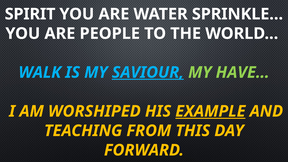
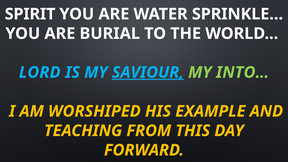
PEOPLE: PEOPLE -> BURIAL
WALK: WALK -> LORD
HAVE…: HAVE… -> INTO…
EXAMPLE underline: present -> none
